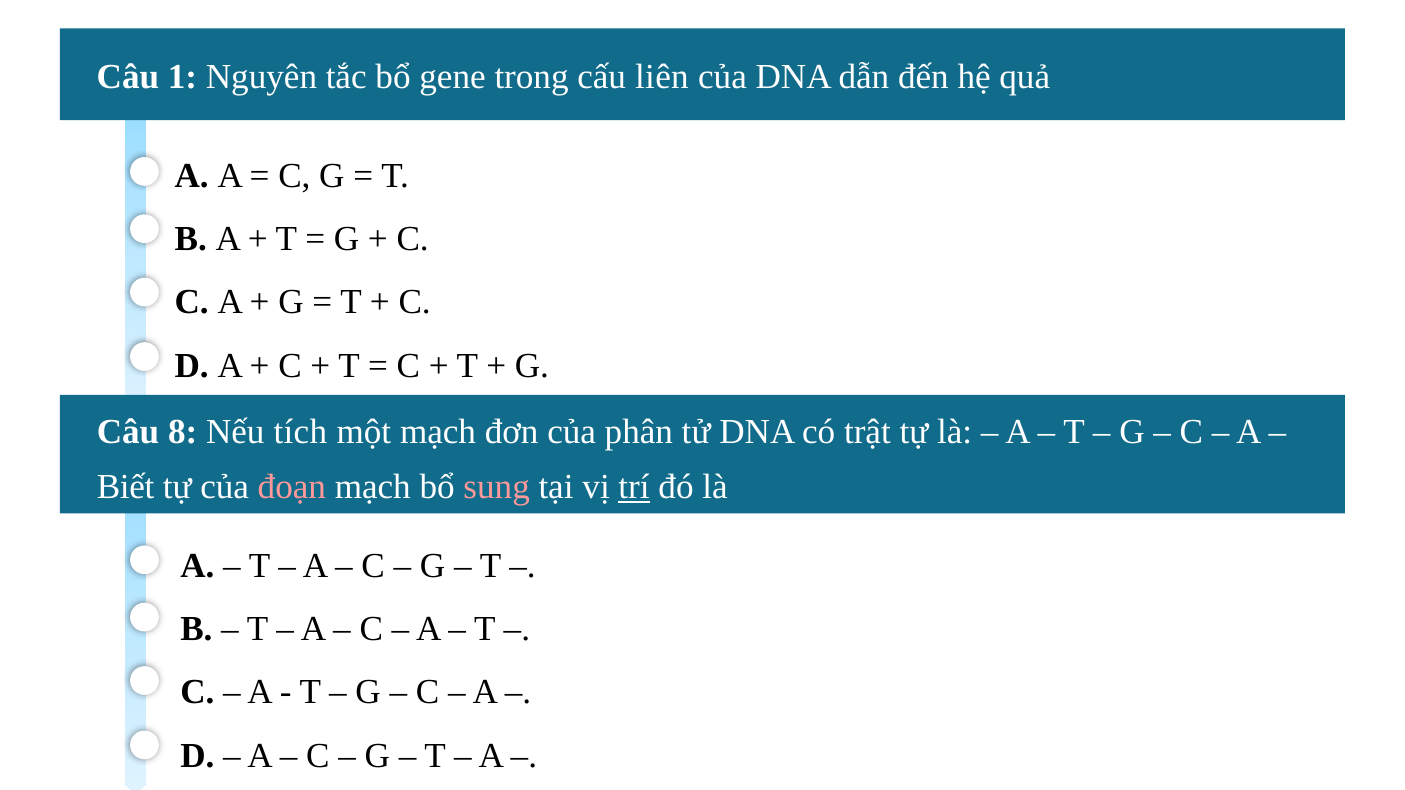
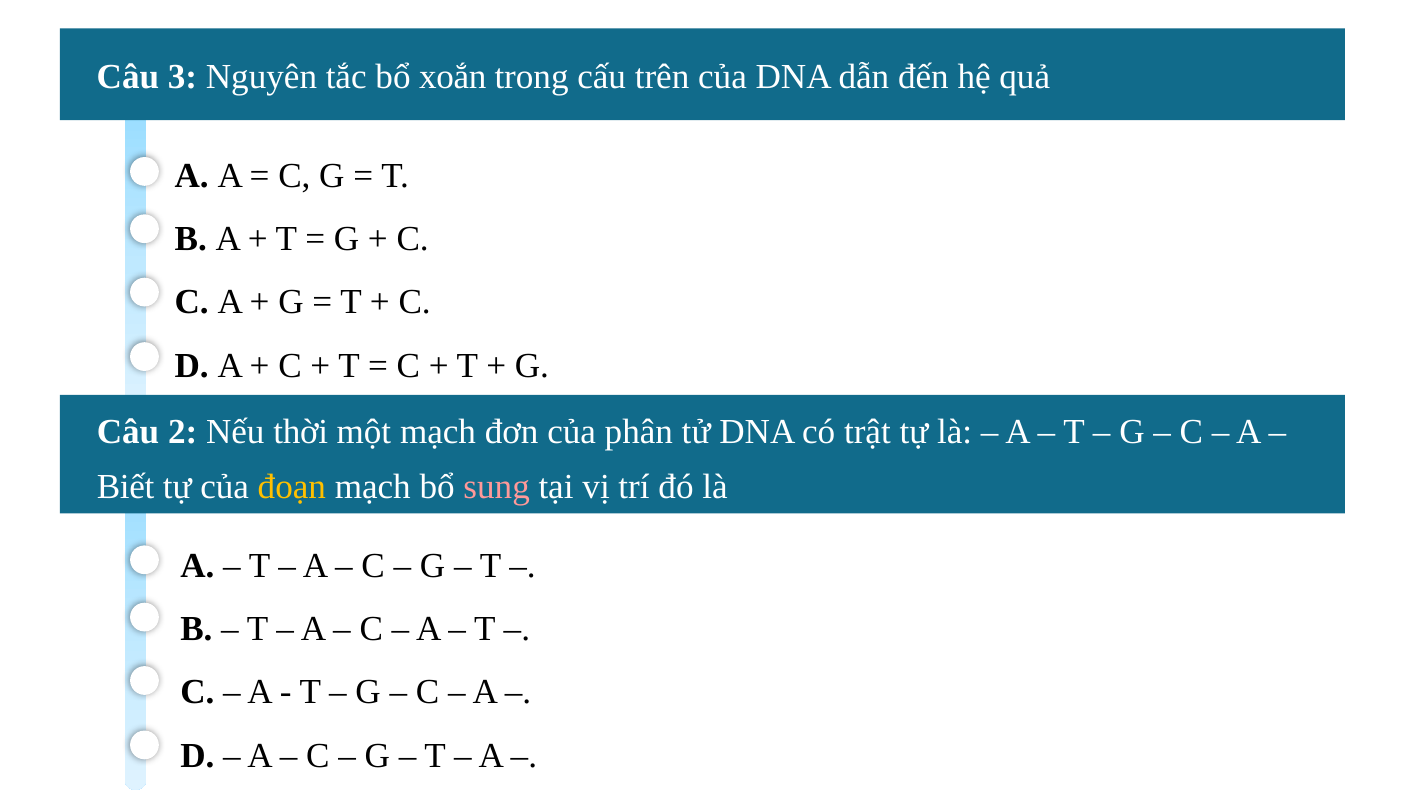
1: 1 -> 3
gene: gene -> xoắn
liên: liên -> trên
8: 8 -> 2
tích: tích -> thời
đoạn colour: pink -> yellow
trí underline: present -> none
